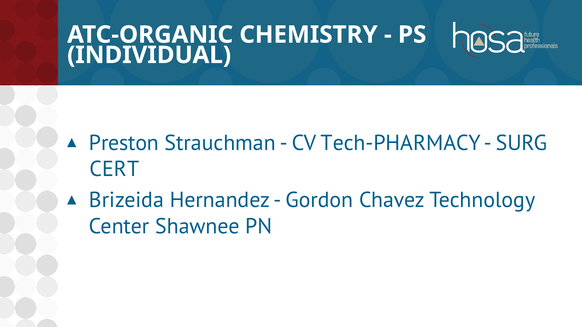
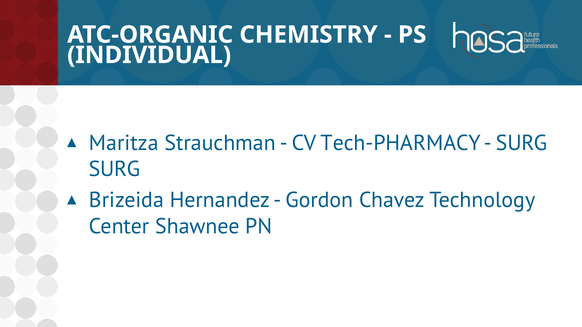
Preston: Preston -> Maritza
CERT at (114, 169): CERT -> SURG
